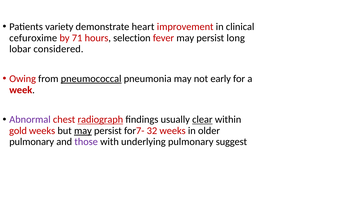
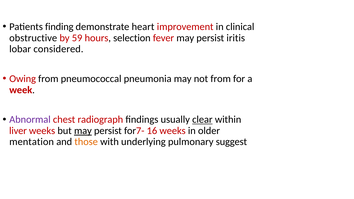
variety: variety -> finding
cefuroxime: cefuroxime -> obstructive
71: 71 -> 59
long: long -> iritis
pneumococcal underline: present -> none
not early: early -> from
radiograph underline: present -> none
gold: gold -> liver
32: 32 -> 16
pulmonary at (32, 142): pulmonary -> mentation
those colour: purple -> orange
